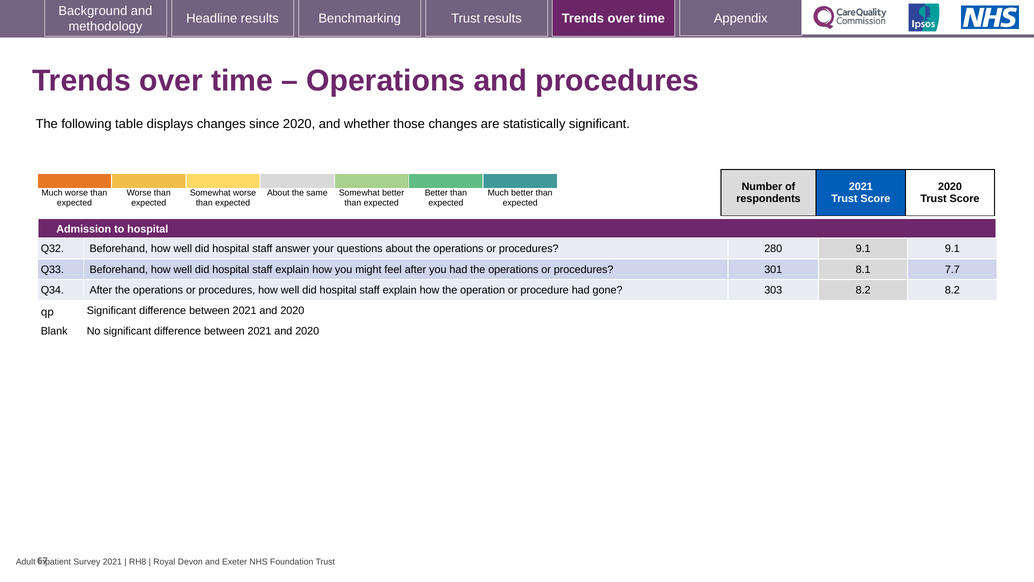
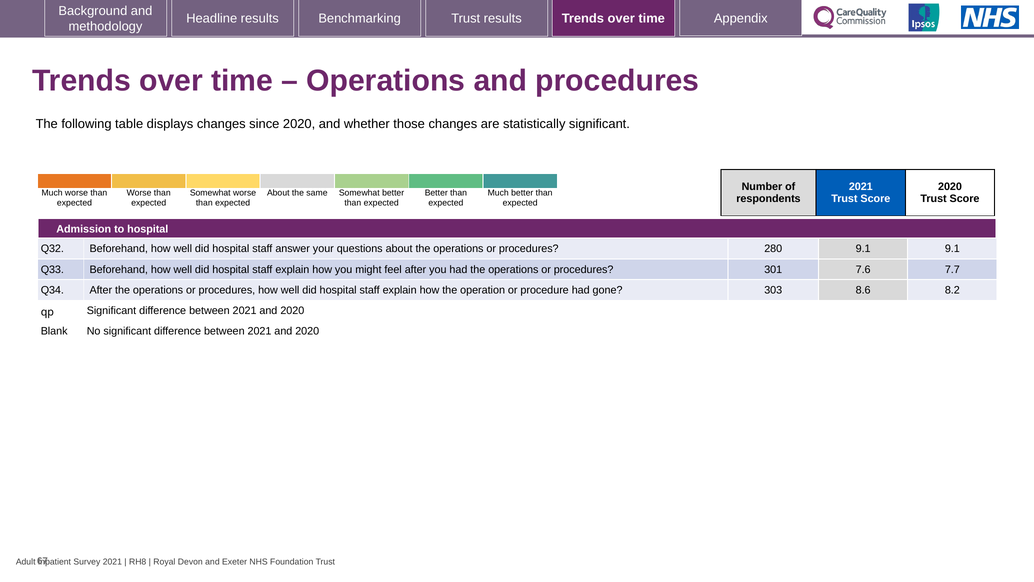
8.1: 8.1 -> 7.6
303 8.2: 8.2 -> 8.6
